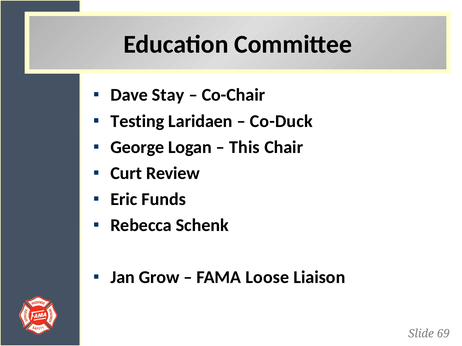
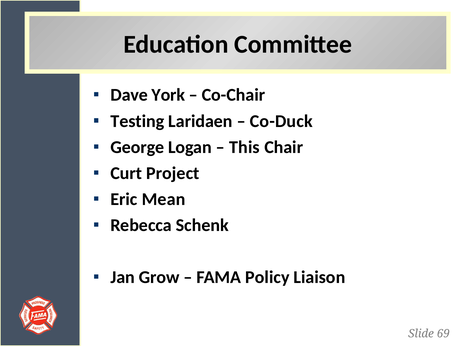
Stay: Stay -> York
Review: Review -> Project
Funds: Funds -> Mean
Loose: Loose -> Policy
